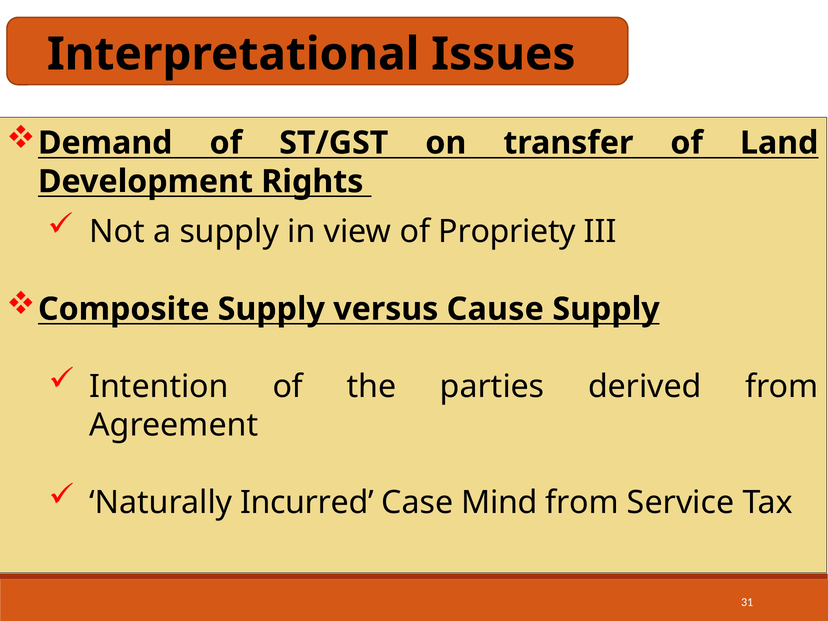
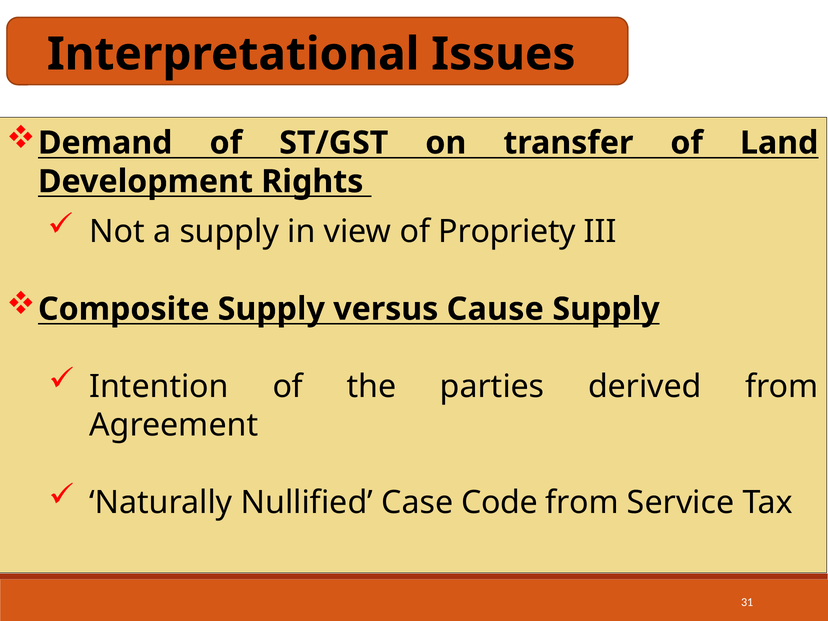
Incurred: Incurred -> Nullified
Mind: Mind -> Code
